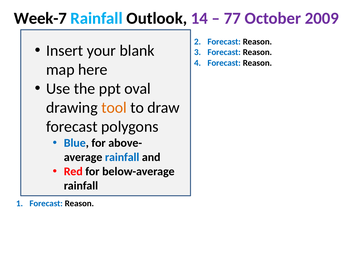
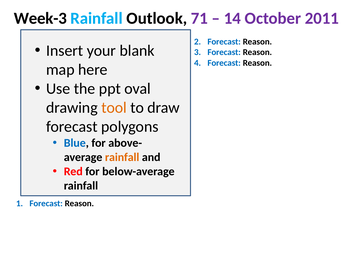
Week-7: Week-7 -> Week-3
14: 14 -> 71
77: 77 -> 14
2009: 2009 -> 2011
rainfall at (122, 157) colour: blue -> orange
